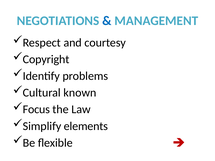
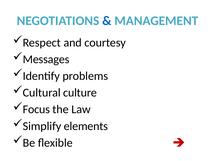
Copyright: Copyright -> Messages
known: known -> culture
